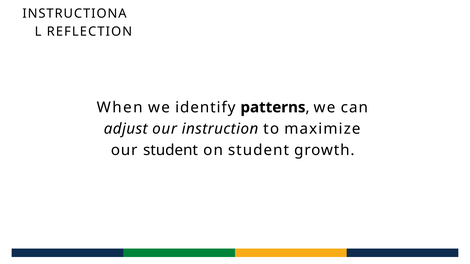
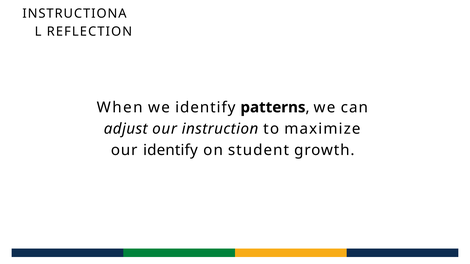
our student: student -> identify
